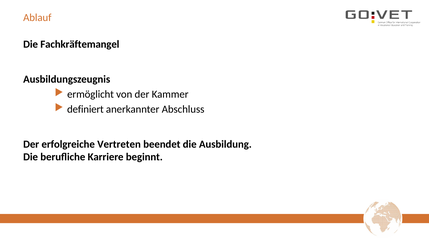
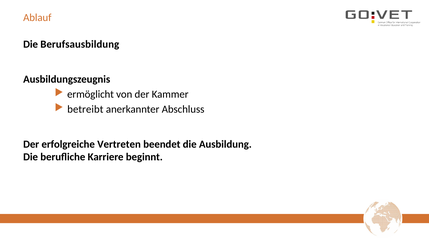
Fachkräftemangel: Fachkräftemangel -> Berufsausbildung
definiert: definiert -> betreibt
